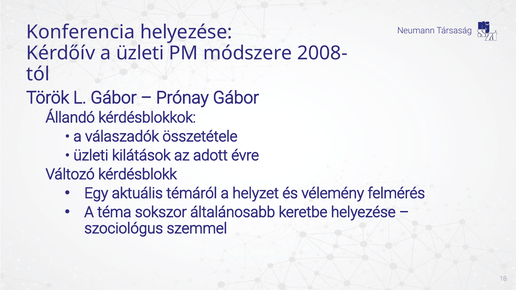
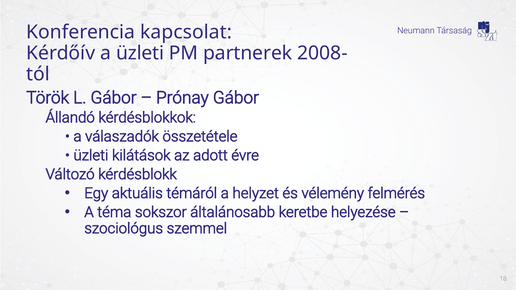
Konferencia helyezése: helyezése -> kapcsolat
módszere: módszere -> partnerek
